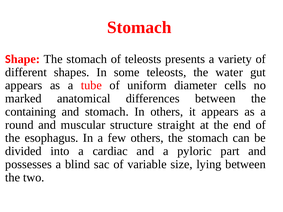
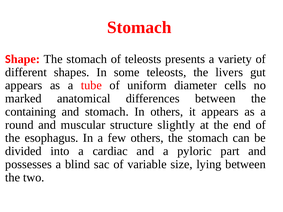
water: water -> livers
straight: straight -> slightly
